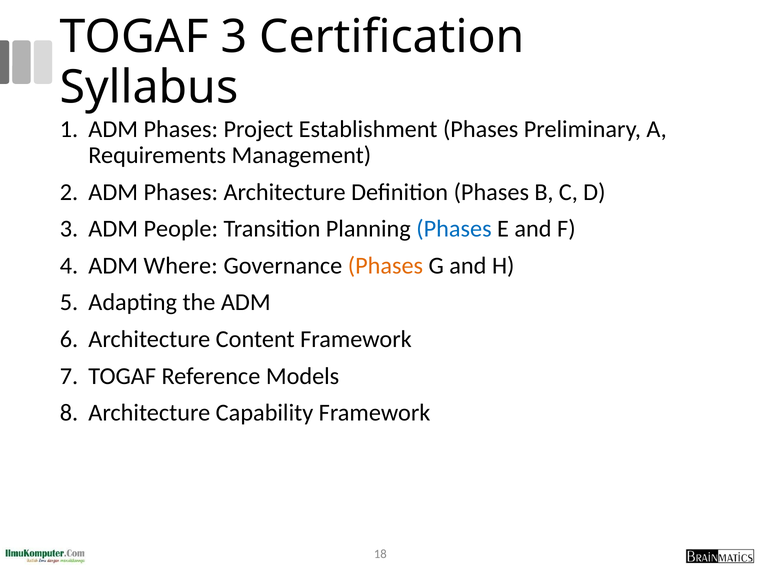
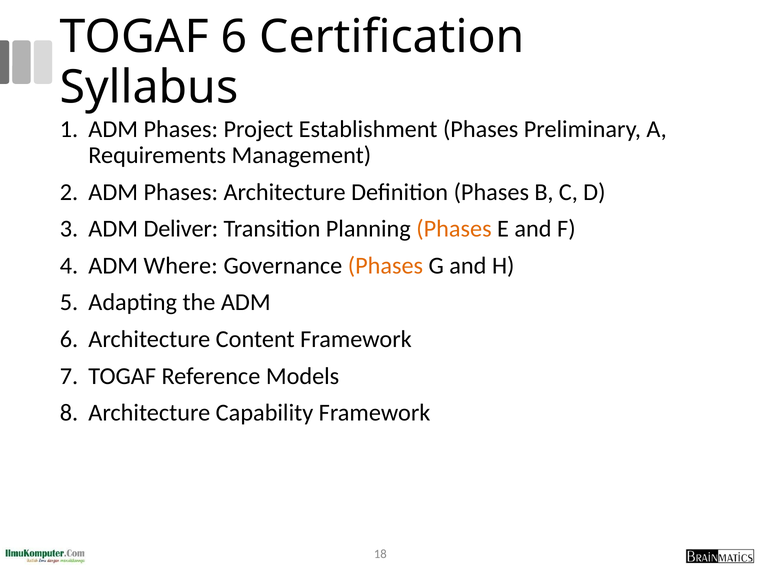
TOGAF 3: 3 -> 6
People: People -> Deliver
Phases at (454, 229) colour: blue -> orange
